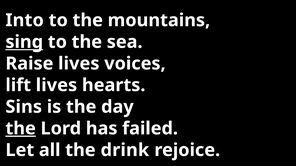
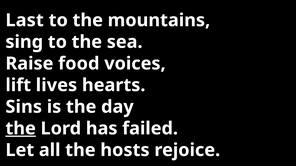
Into: Into -> Last
sing underline: present -> none
Raise lives: lives -> food
drink: drink -> hosts
